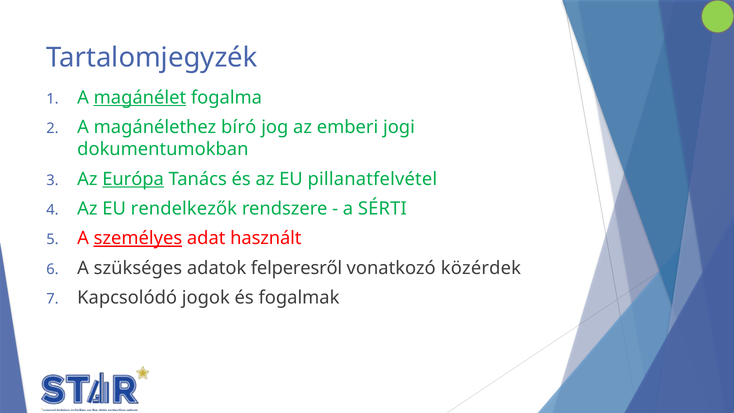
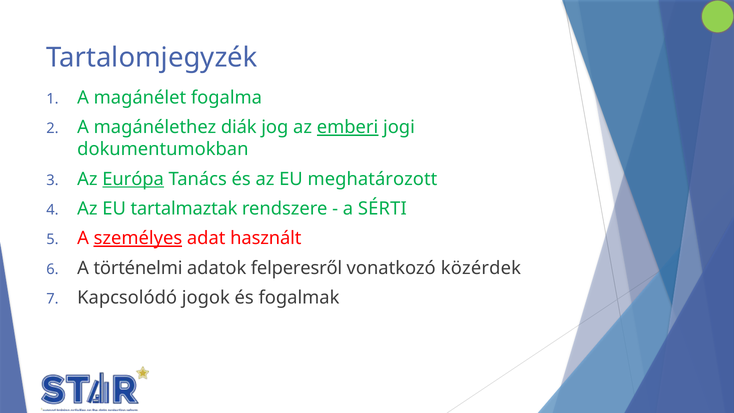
magánélet underline: present -> none
bíró: bíró -> diák
emberi underline: none -> present
pillanatfelvétel: pillanatfelvétel -> meghatározott
rendelkezők: rendelkezők -> tartalmaztak
szükséges: szükséges -> történelmi
